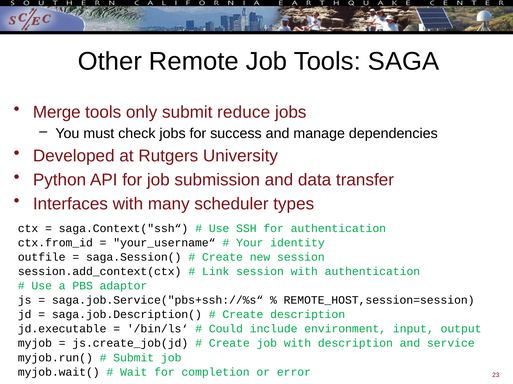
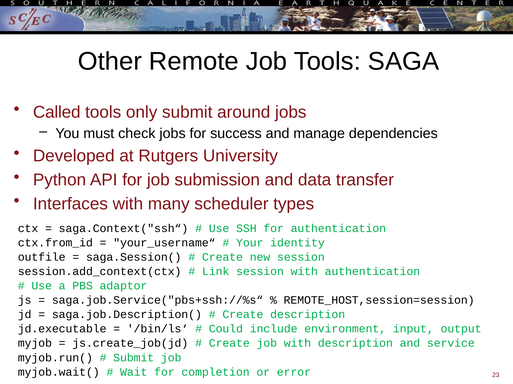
Merge: Merge -> Called
reduce: reduce -> around
